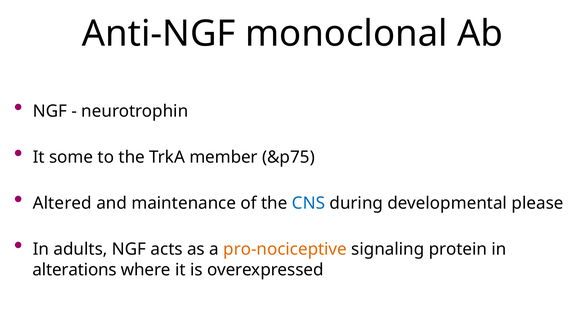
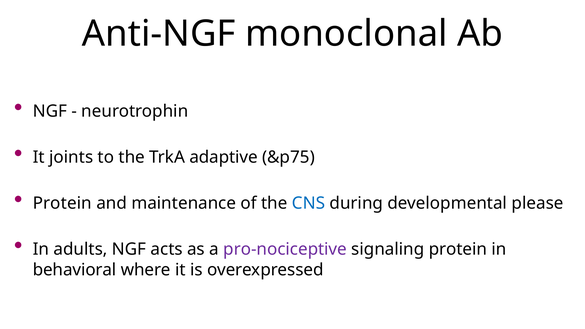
some: some -> joints
member: member -> adaptive
Altered at (62, 203): Altered -> Protein
pro-nociceptive colour: orange -> purple
alterations: alterations -> behavioral
